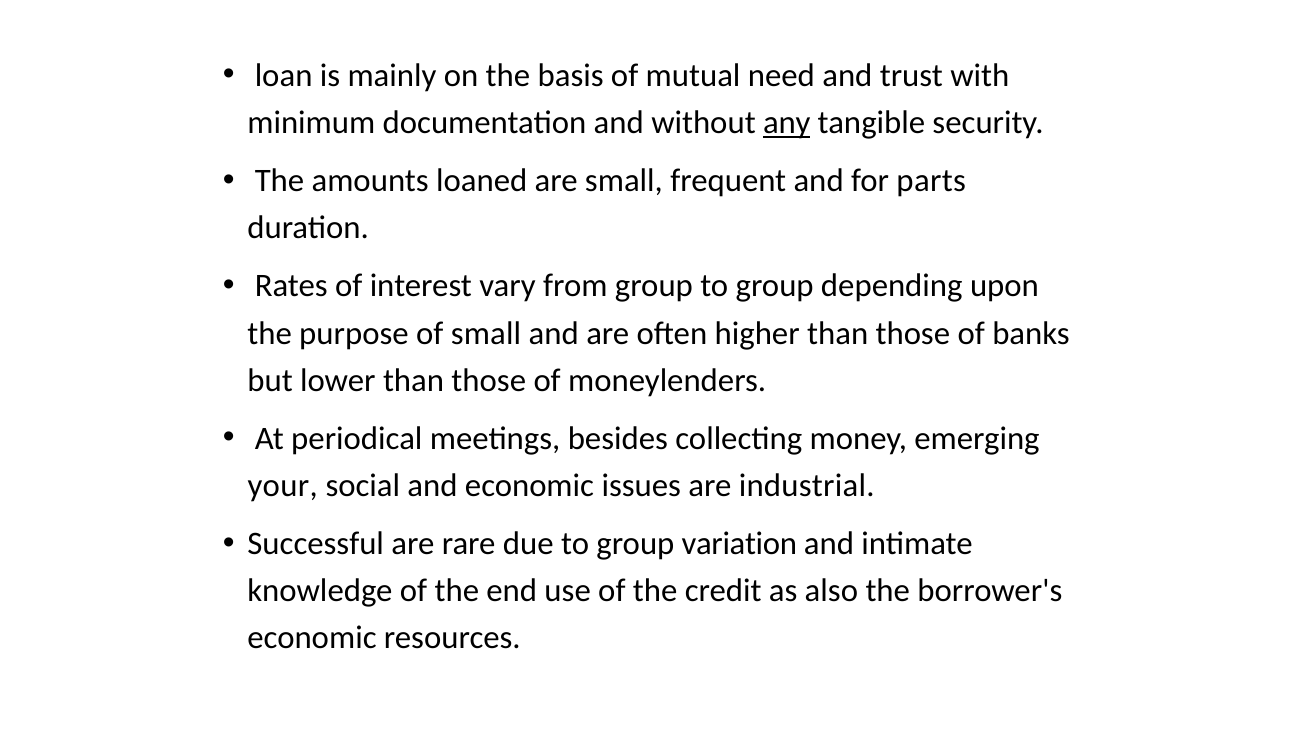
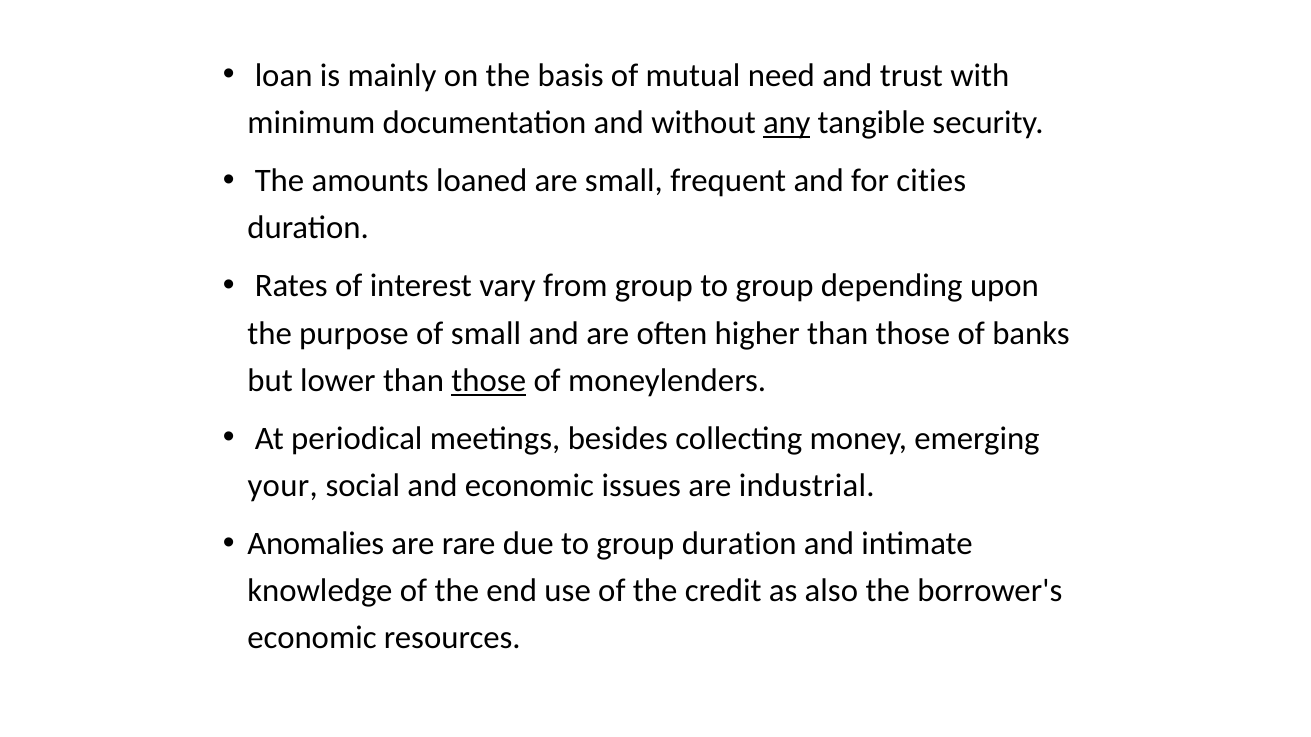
parts: parts -> cities
those at (489, 381) underline: none -> present
Successful: Successful -> Anomalies
group variation: variation -> duration
